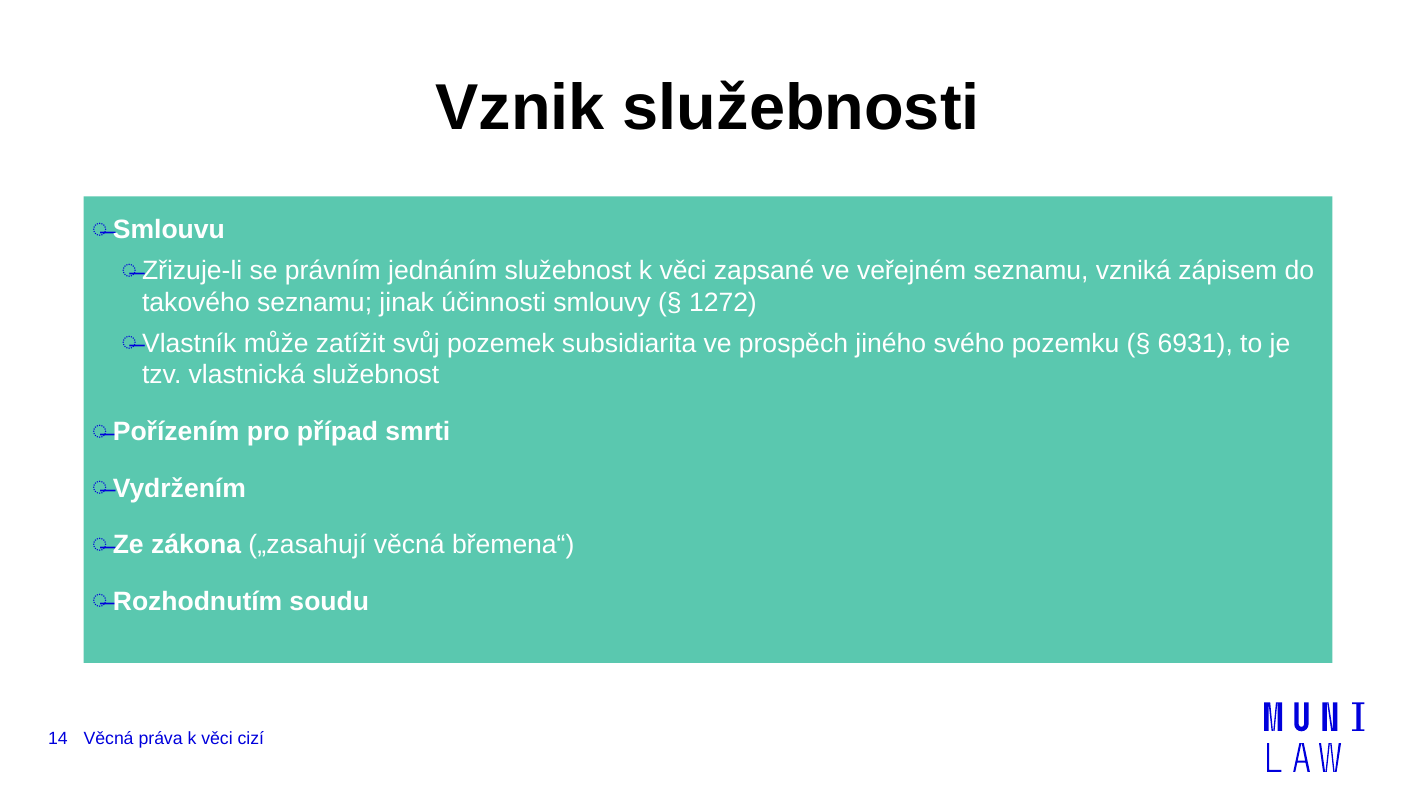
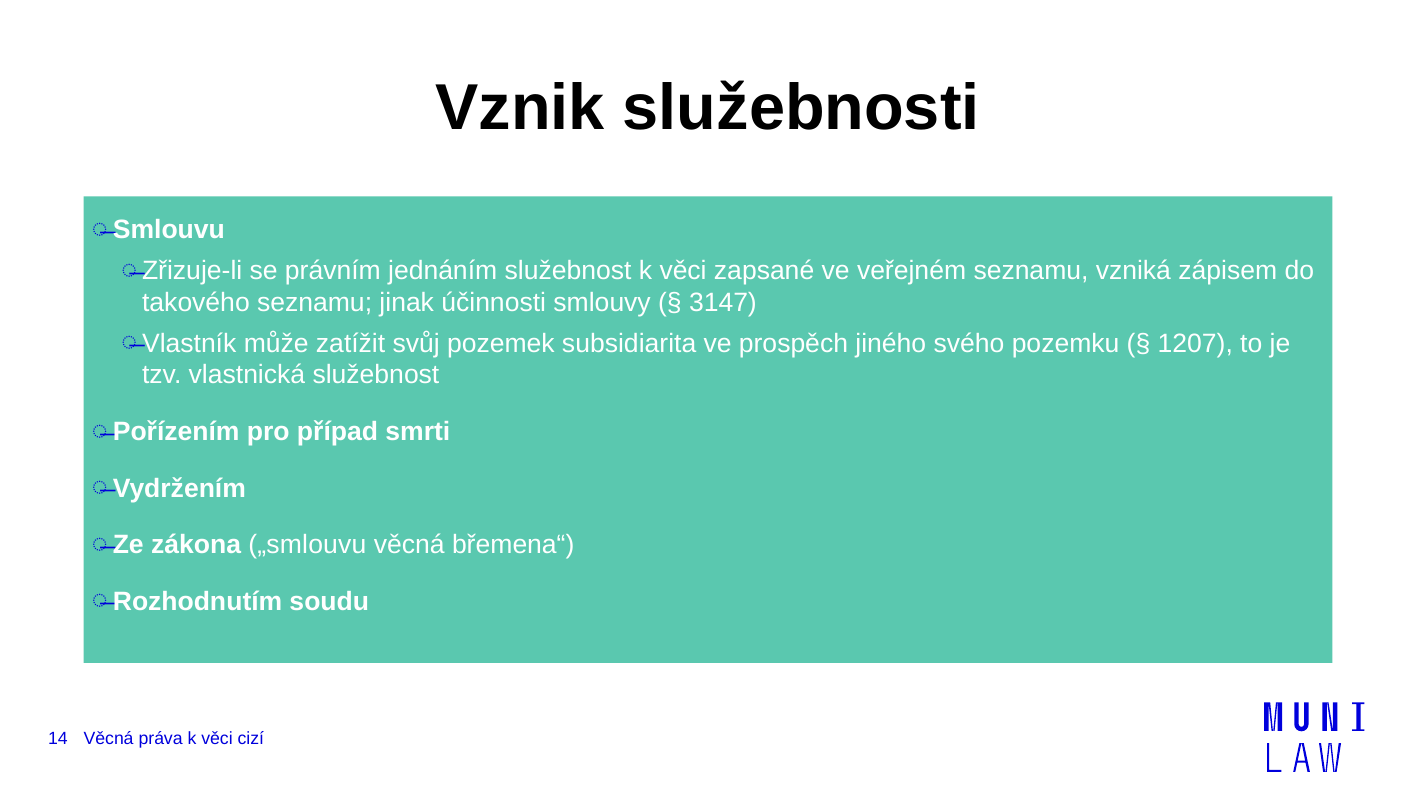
1272: 1272 -> 3147
6931: 6931 -> 1207
„zasahují: „zasahují -> „smlouvu
